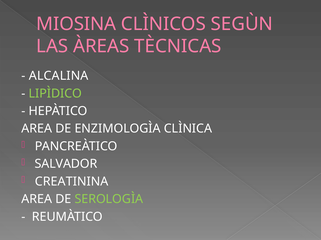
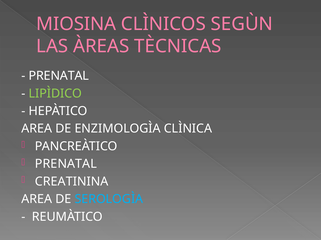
ALCALINA at (59, 76): ALCALINA -> PRENATAL
SALVADOR at (66, 164): SALVADOR -> PRENATAL
SEROLOGÌA colour: light green -> light blue
